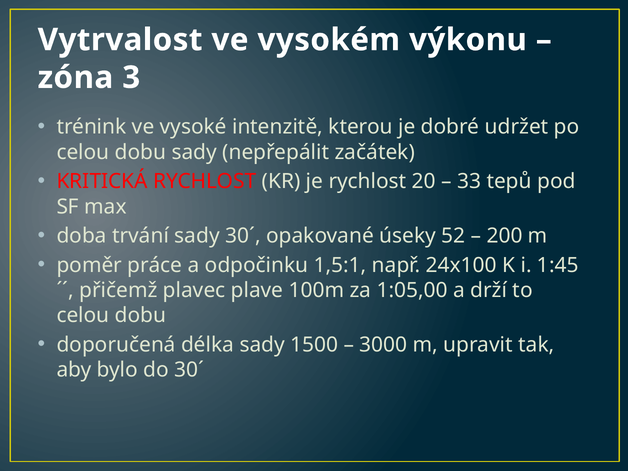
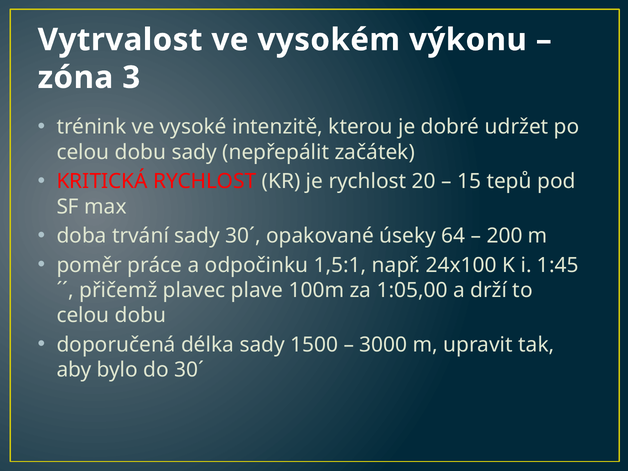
33: 33 -> 15
52: 52 -> 64
